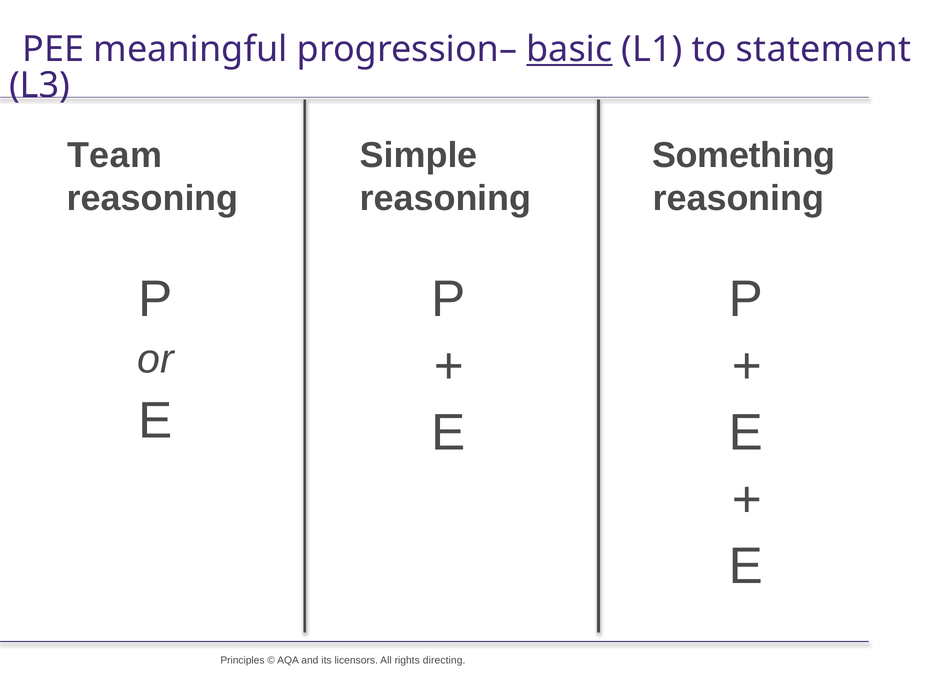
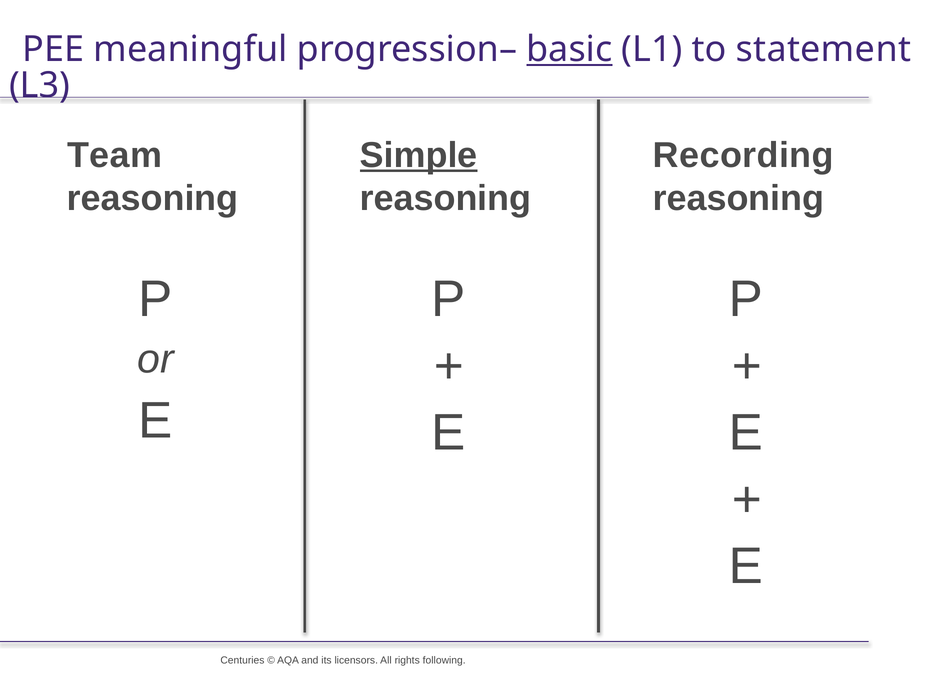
Simple underline: none -> present
Something: Something -> Recording
Principles: Principles -> Centuries
directing: directing -> following
